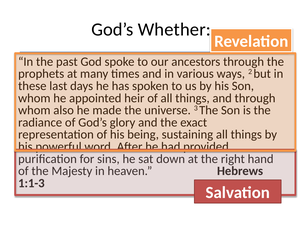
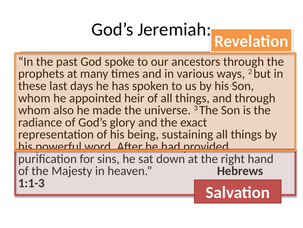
Whether: Whether -> Jeremiah
